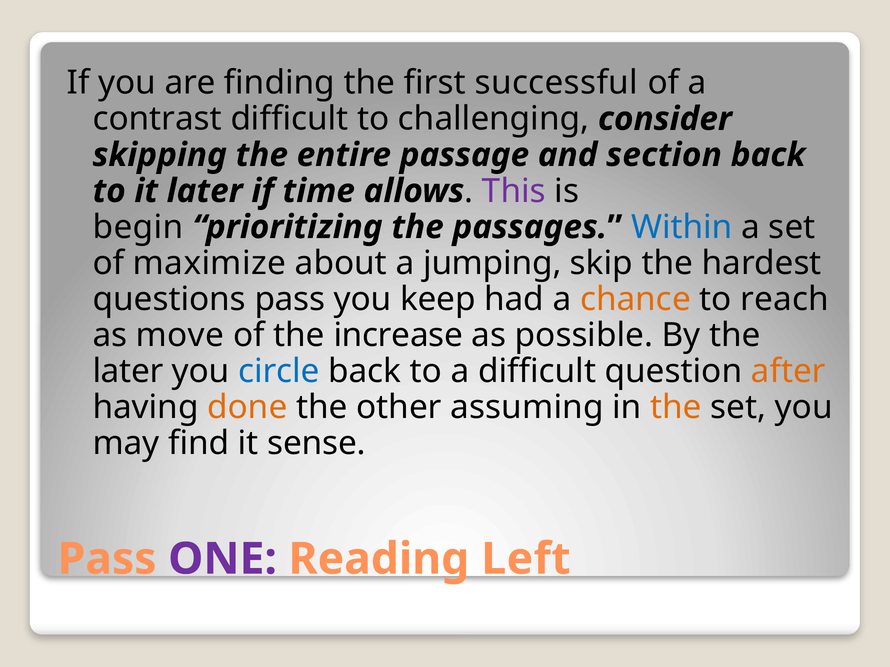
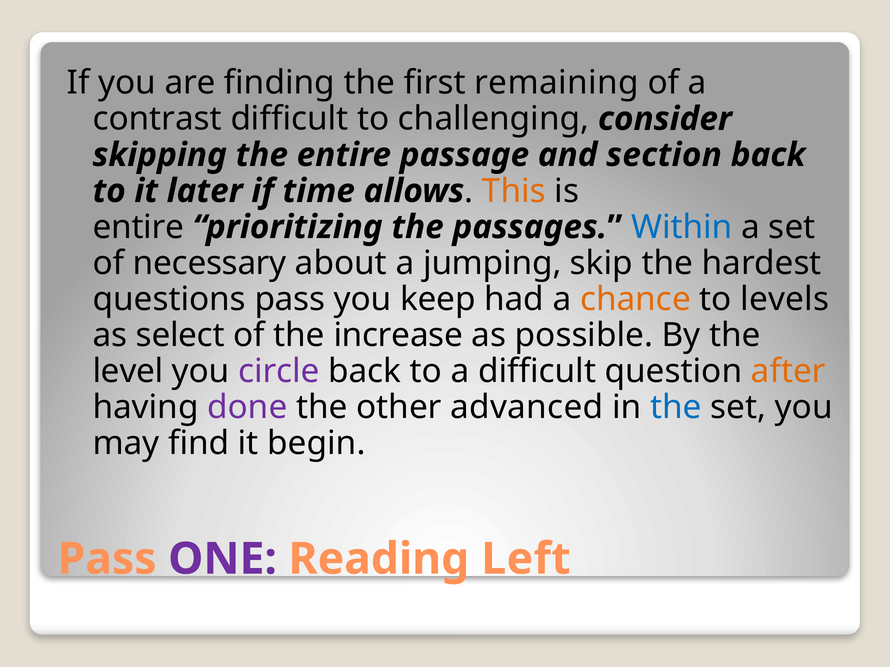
successful: successful -> remaining
This colour: purple -> orange
begin at (138, 227): begin -> entire
maximize: maximize -> necessary
reach: reach -> levels
move: move -> select
later at (128, 372): later -> level
circle colour: blue -> purple
done colour: orange -> purple
assuming: assuming -> advanced
the at (676, 408) colour: orange -> blue
sense: sense -> begin
